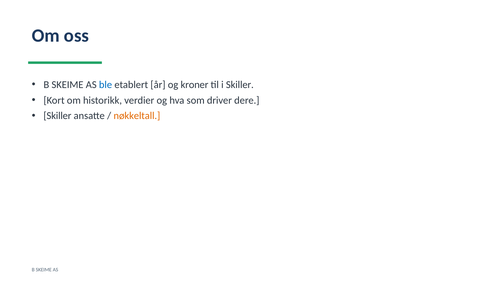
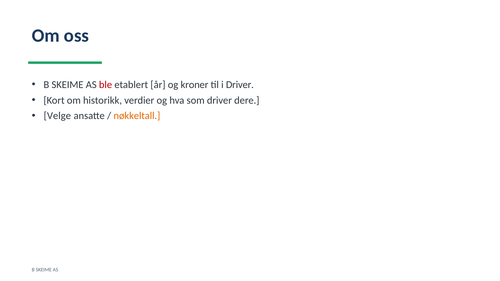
ble colour: blue -> red
i Skiller: Skiller -> Driver
Skiller at (57, 116): Skiller -> Velge
